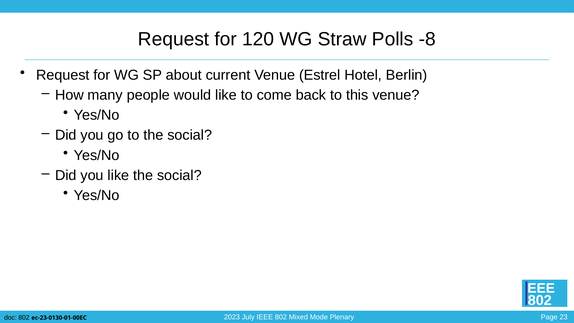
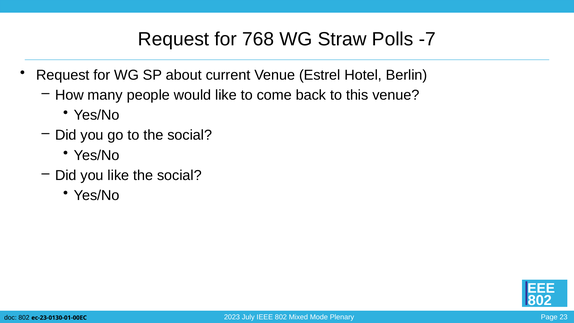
120: 120 -> 768
-8: -8 -> -7
